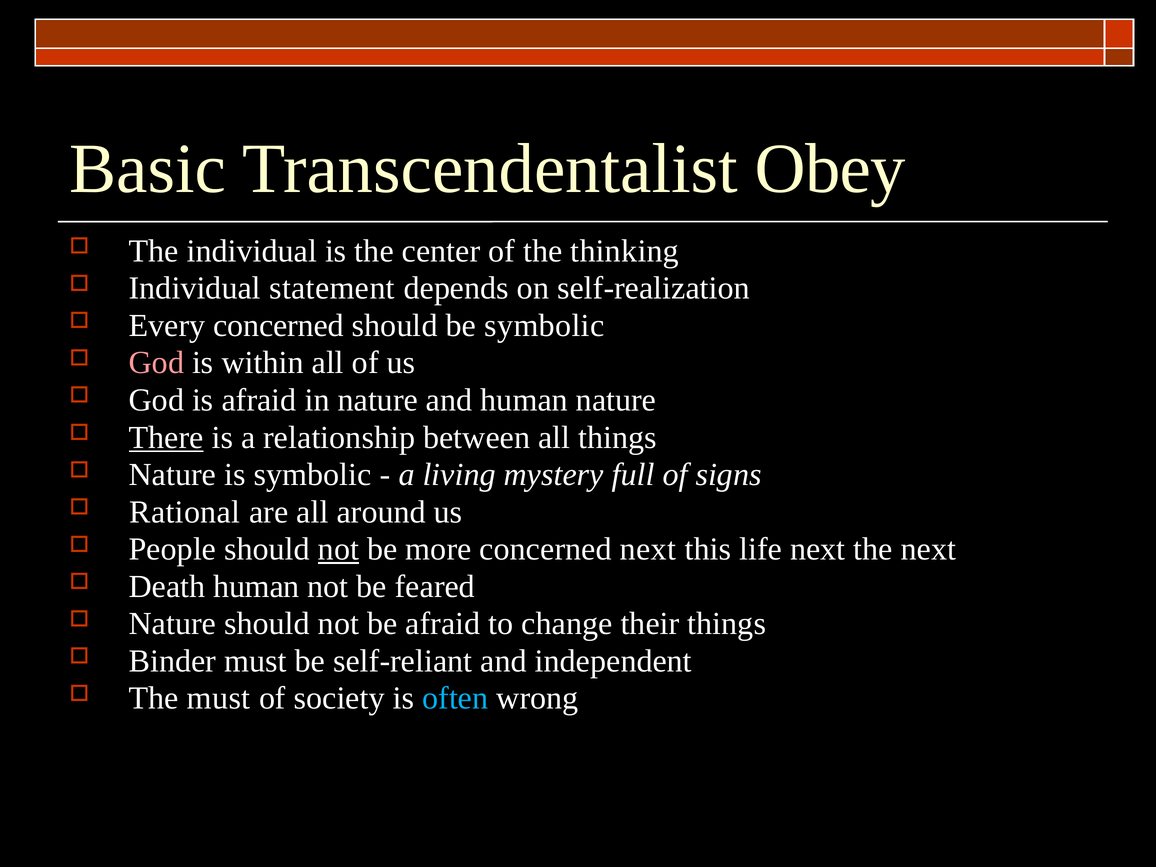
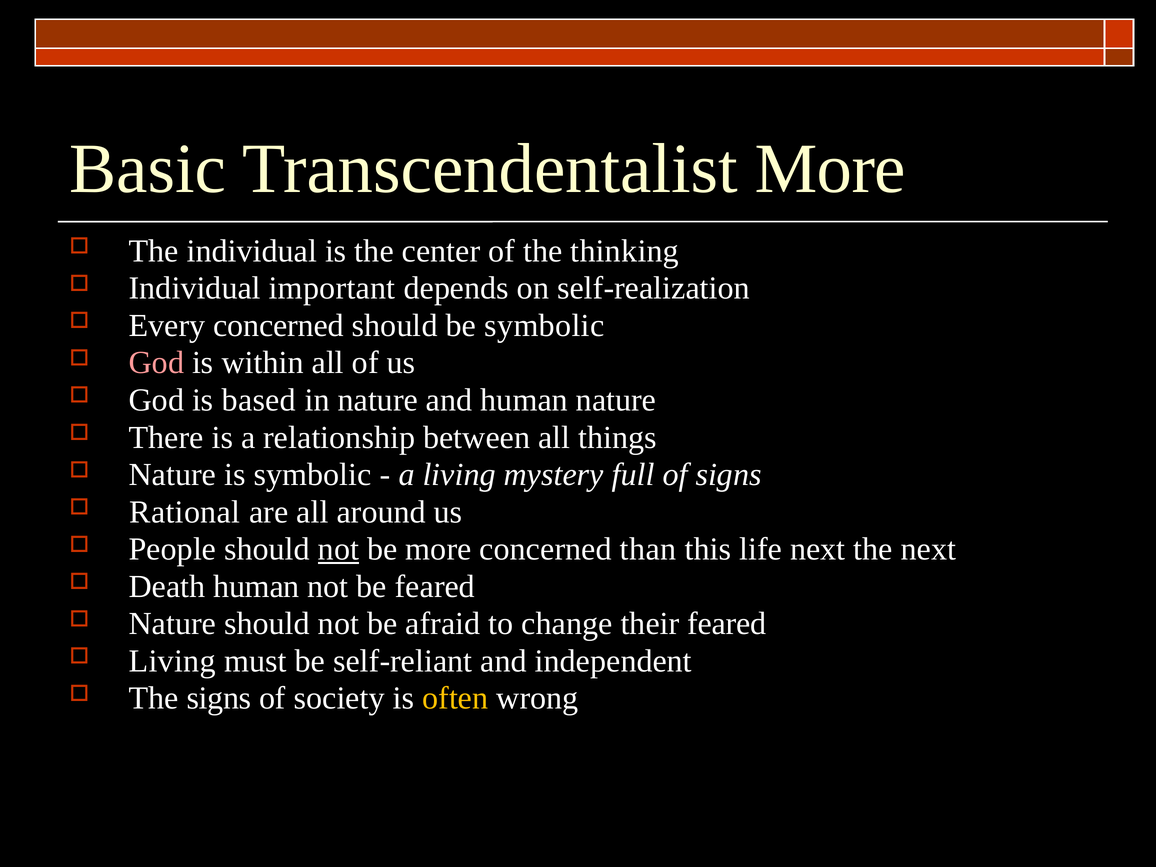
Transcendentalist Obey: Obey -> More
statement: statement -> important
is afraid: afraid -> based
There underline: present -> none
concerned next: next -> than
their things: things -> feared
Binder at (172, 661): Binder -> Living
The must: must -> signs
often colour: light blue -> yellow
